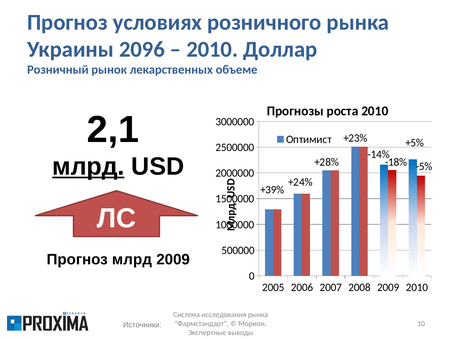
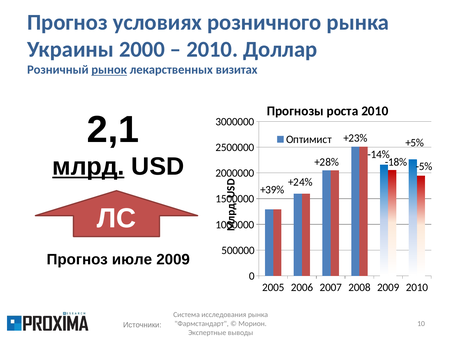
2096: 2096 -> 2000
рынок underline: none -> present
объеме: объеме -> визитах
Прогноз млрд: млрд -> июле
